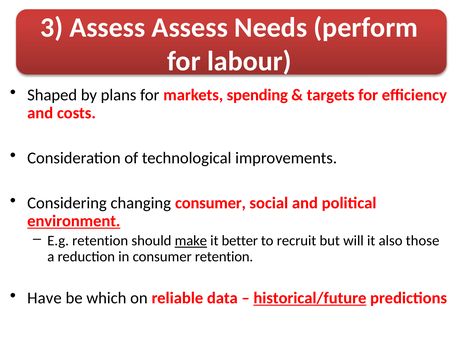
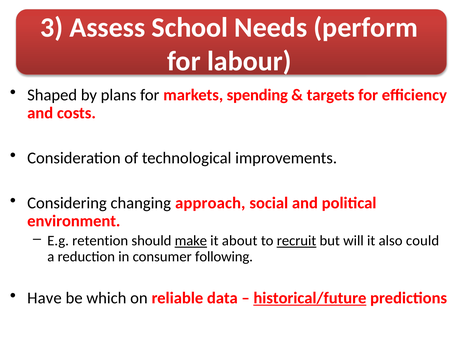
Assess Assess: Assess -> School
changing consumer: consumer -> approach
environment underline: present -> none
better: better -> about
recruit underline: none -> present
those: those -> could
consumer retention: retention -> following
